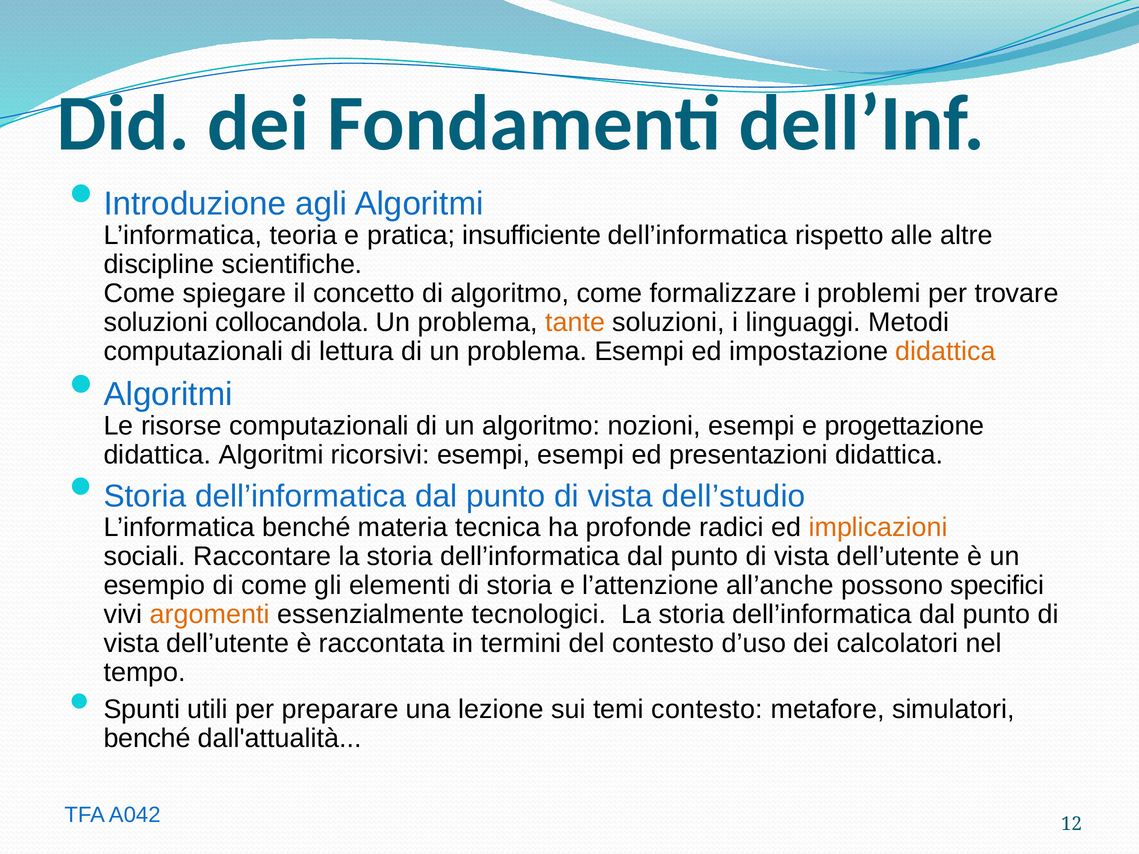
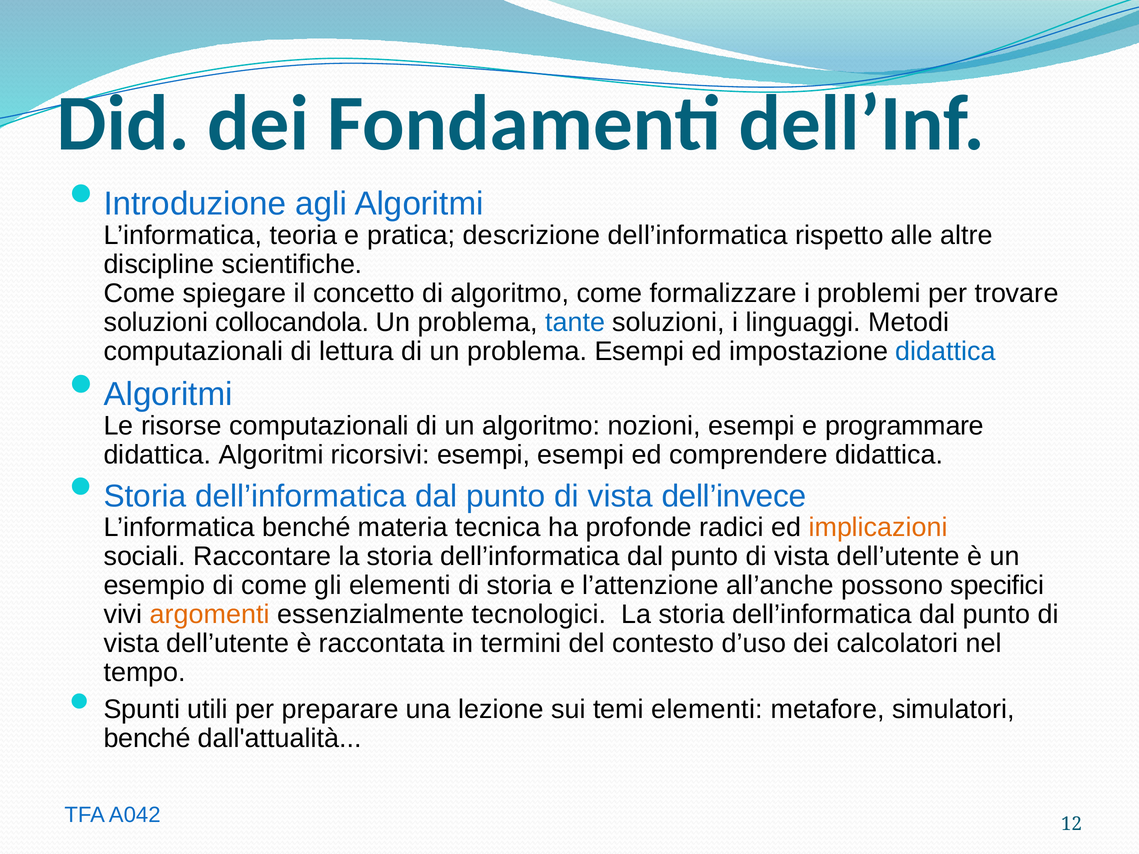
insufficiente: insufficiente -> descrizione
tante colour: orange -> blue
didattica at (946, 352) colour: orange -> blue
progettazione: progettazione -> programmare
presentazioni: presentazioni -> comprendere
dell’studio: dell’studio -> dell’invece
temi contesto: contesto -> elementi
